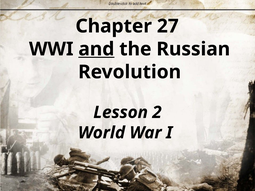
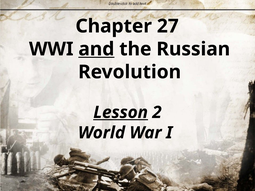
Lesson underline: none -> present
